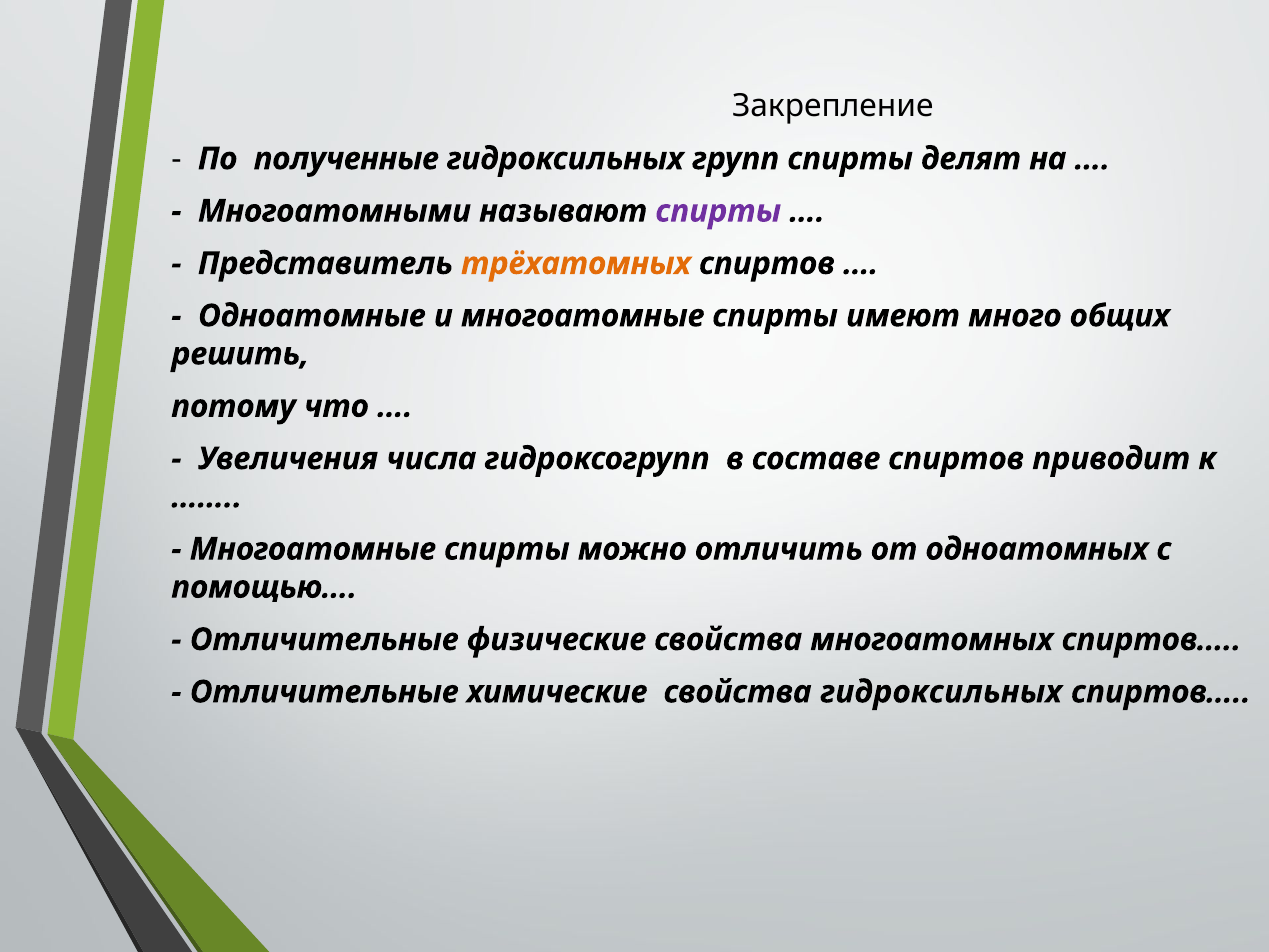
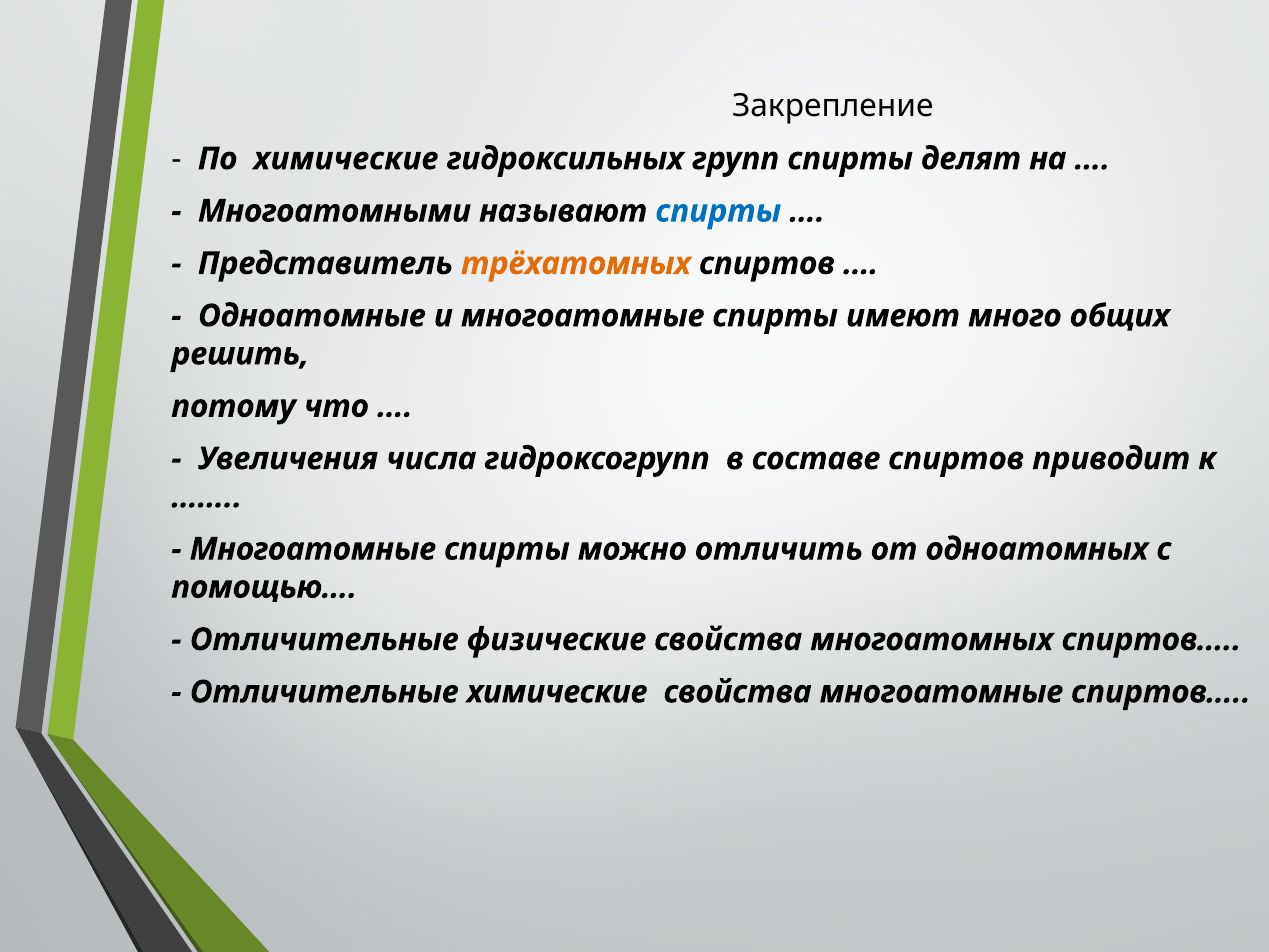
По полученные: полученные -> химические
спирты at (718, 211) colour: purple -> blue
свойства гидроксильных: гидроксильных -> многоатомные
